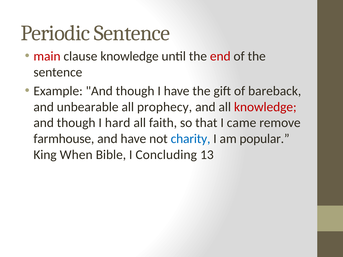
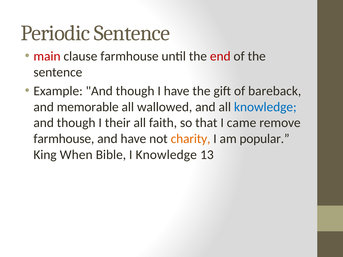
clause knowledge: knowledge -> farmhouse
unbearable: unbearable -> memorable
prophecy: prophecy -> wallowed
knowledge at (265, 107) colour: red -> blue
hard: hard -> their
charity colour: blue -> orange
I Concluding: Concluding -> Knowledge
